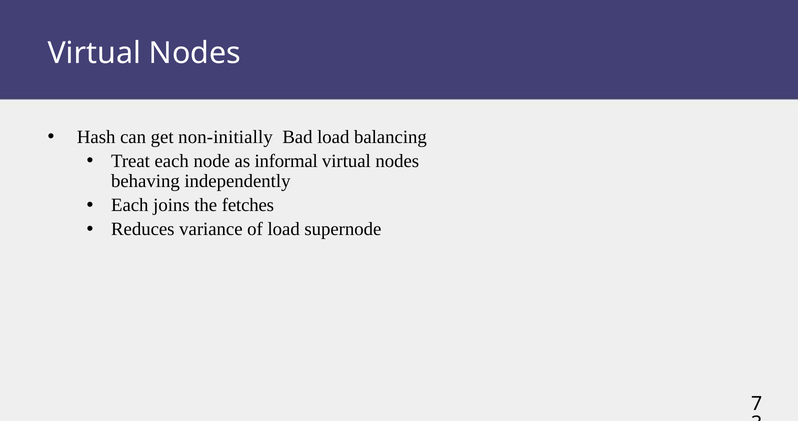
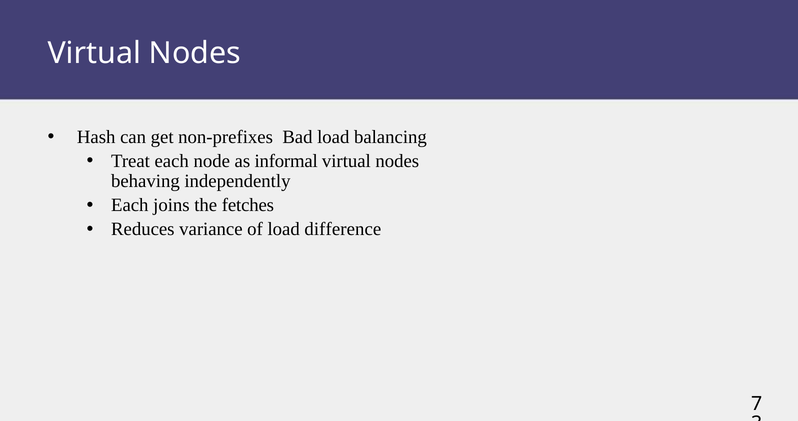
non-initially: non-initially -> non-prefixes
supernode: supernode -> difference
